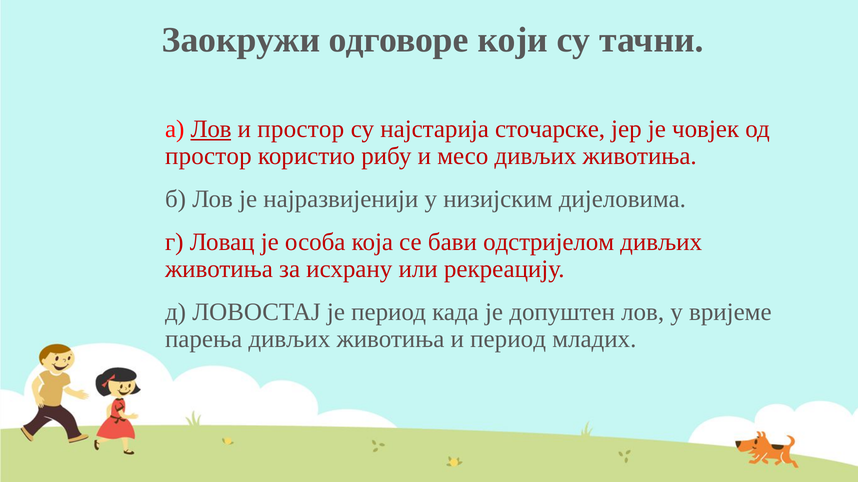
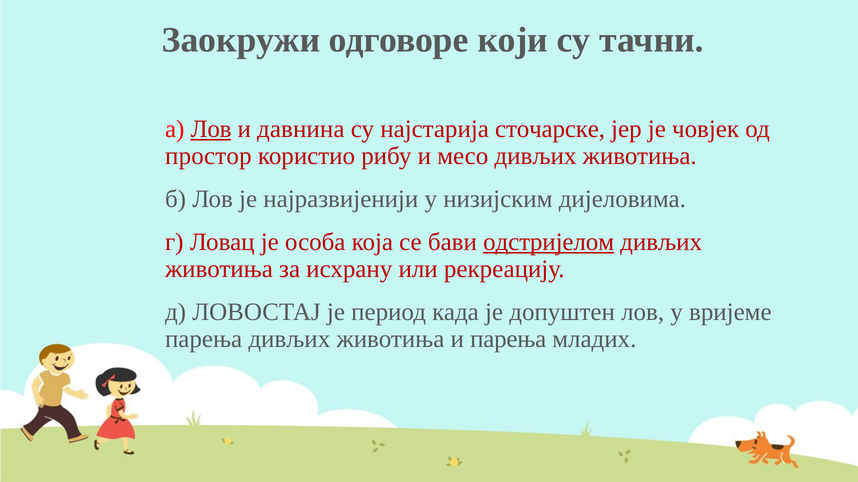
и простор: простор -> давнина
одстријелом underline: none -> present
и период: период -> парења
